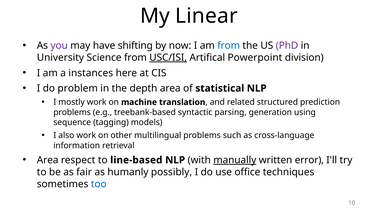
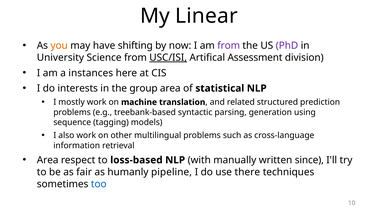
you colour: purple -> orange
from at (229, 46) colour: blue -> purple
Powerpoint: Powerpoint -> Assessment
problem: problem -> interests
depth: depth -> group
line-based: line-based -> loss-based
manually underline: present -> none
error: error -> since
possibly: possibly -> pipeline
office: office -> there
